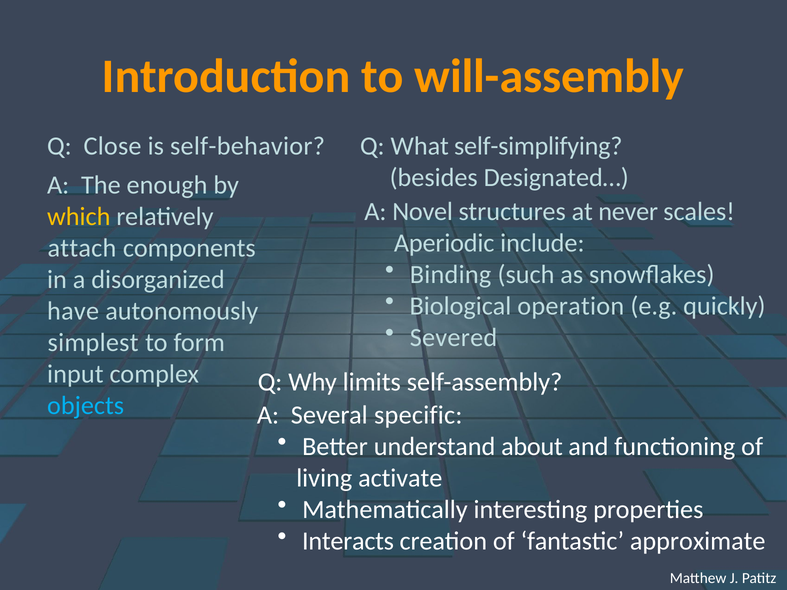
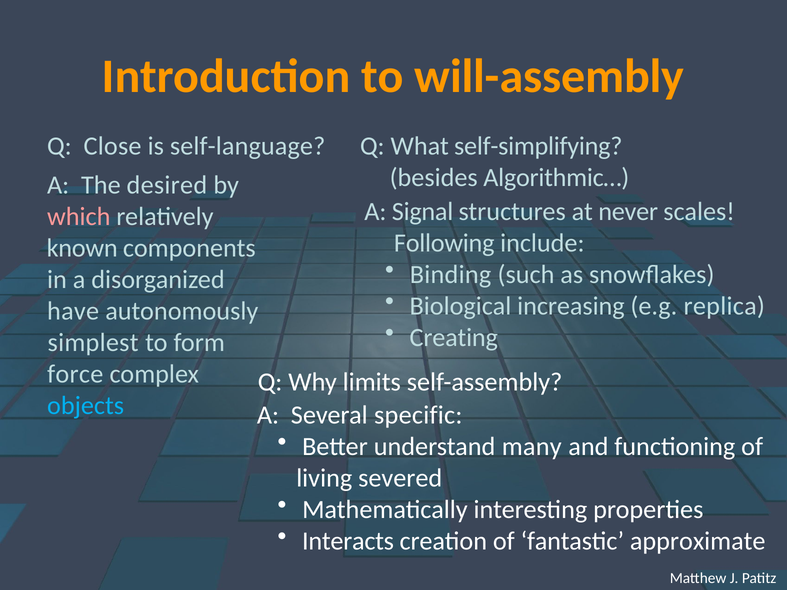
self-behavior: self-behavior -> self-language
Designated…: Designated… -> Algorithmic…
enough: enough -> desired
Novel: Novel -> Signal
which colour: yellow -> pink
Aperiodic: Aperiodic -> Following
attach: attach -> known
operation: operation -> increasing
quickly: quickly -> replica
Severed: Severed -> Creating
input: input -> force
about: about -> many
activate: activate -> severed
